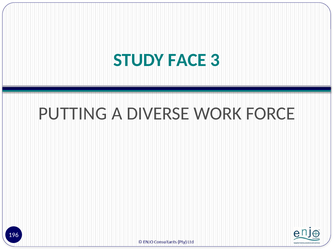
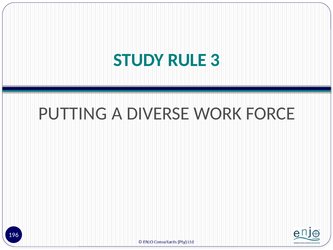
FACE: FACE -> RULE
